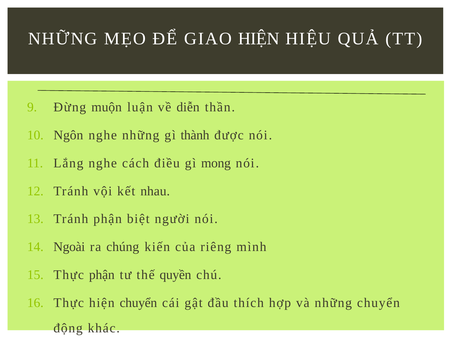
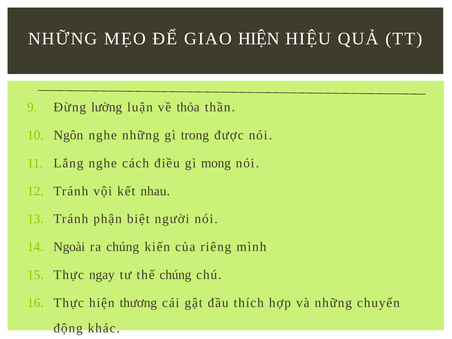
muộn: muộn -> lường
diễn: diễn -> thỏa
thành: thành -> trong
Thực phận: phận -> ngay
thế quyền: quyền -> chúng
hiện chuyển: chuyển -> thương
